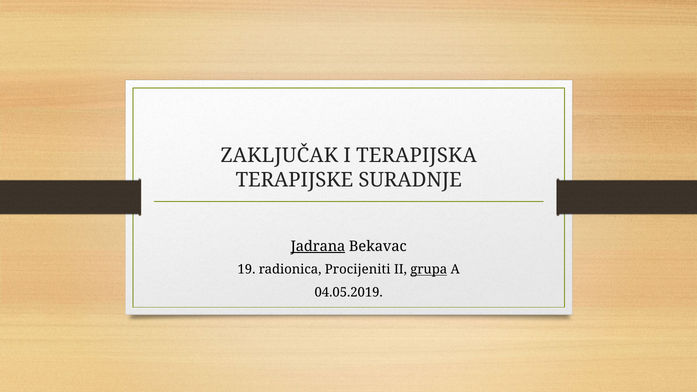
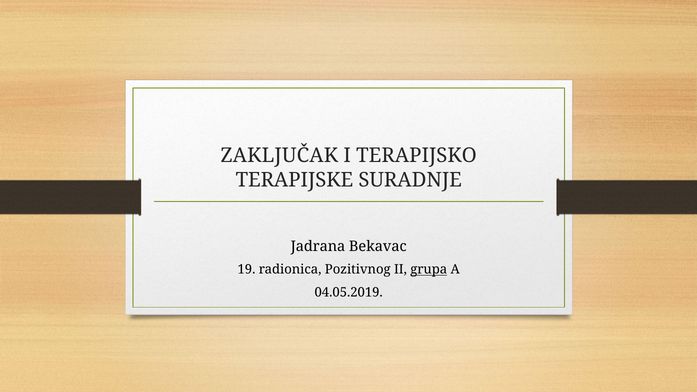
TERAPIJSKA: TERAPIJSKA -> TERAPIJSKO
Jadrana underline: present -> none
Procijeniti: Procijeniti -> Pozitivnog
